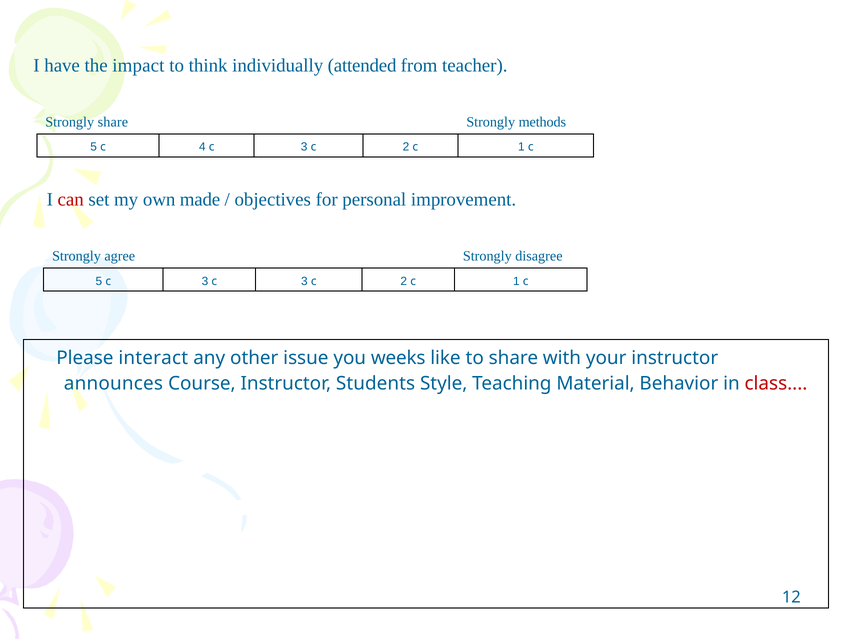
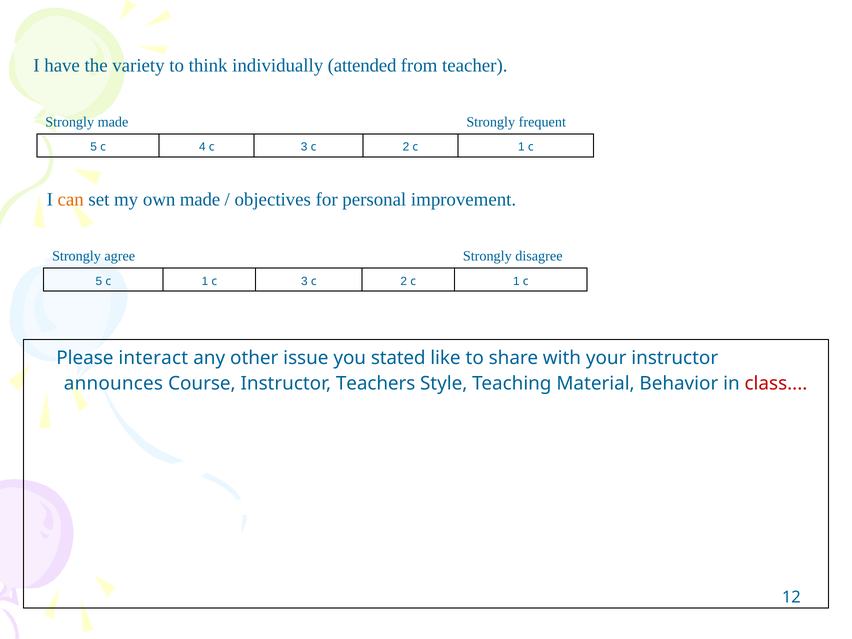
impact: impact -> variety
Strongly share: share -> made
methods: methods -> frequent
can colour: red -> orange
5 c 3: 3 -> 1
weeks: weeks -> stated
Students: Students -> Teachers
